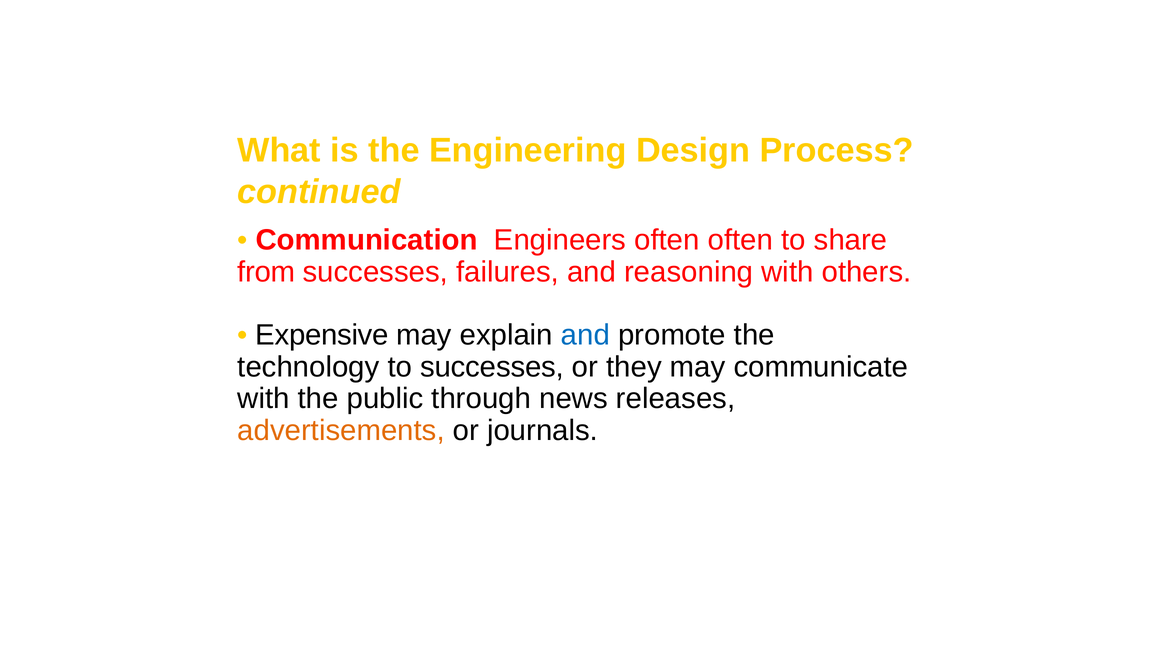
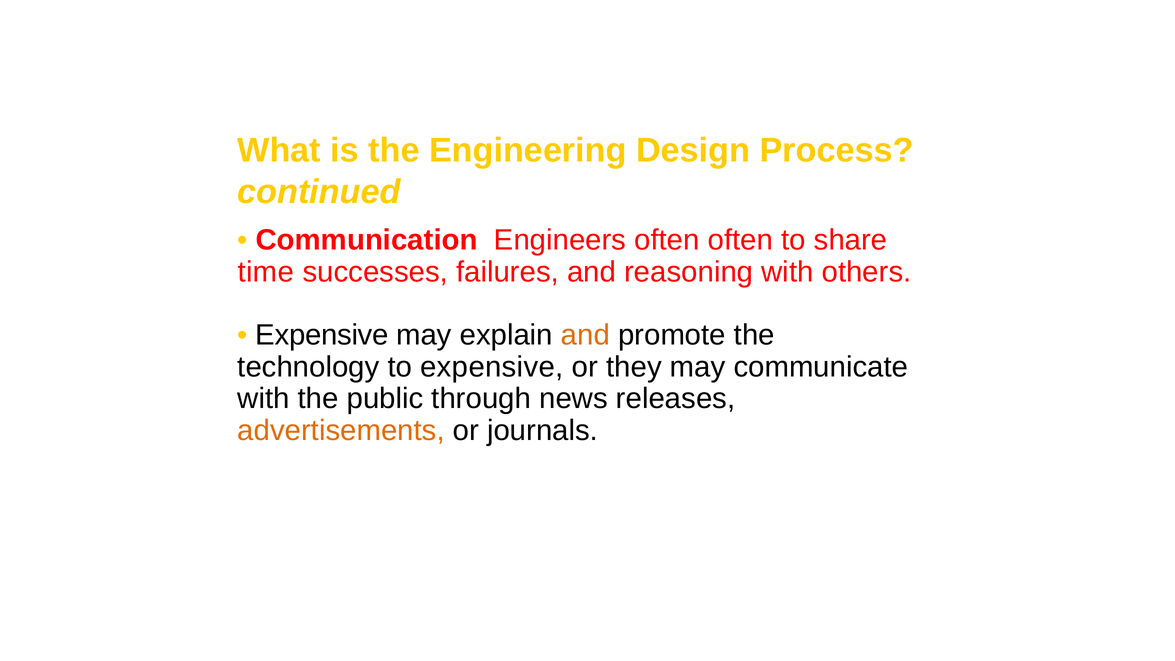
from: from -> time
and at (585, 335) colour: blue -> orange
to successes: successes -> expensive
